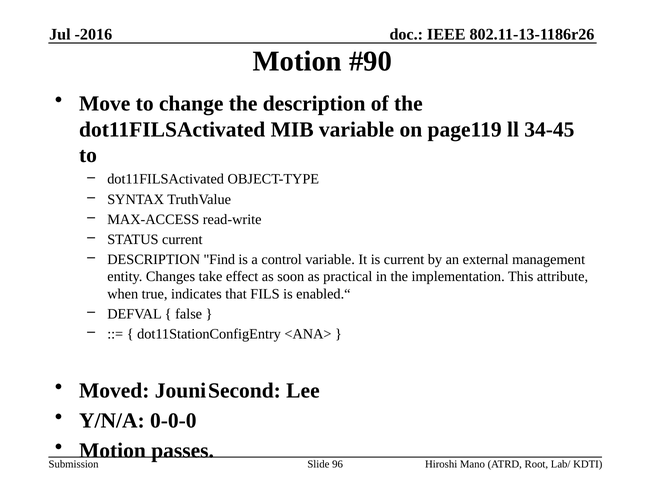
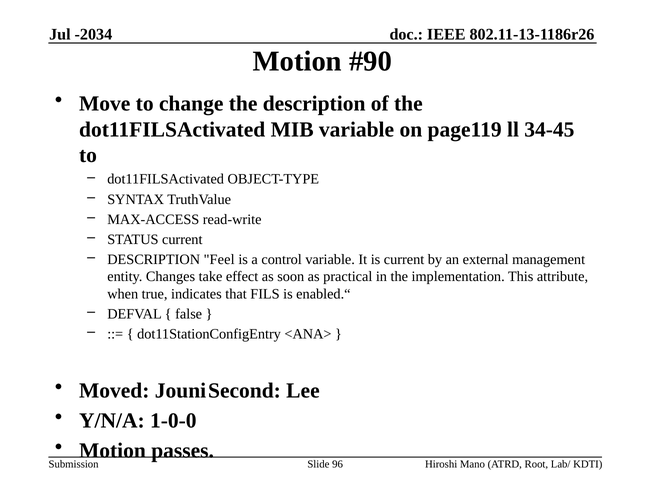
-2016: -2016 -> -2034
Find: Find -> Feel
0-0-0: 0-0-0 -> 1-0-0
